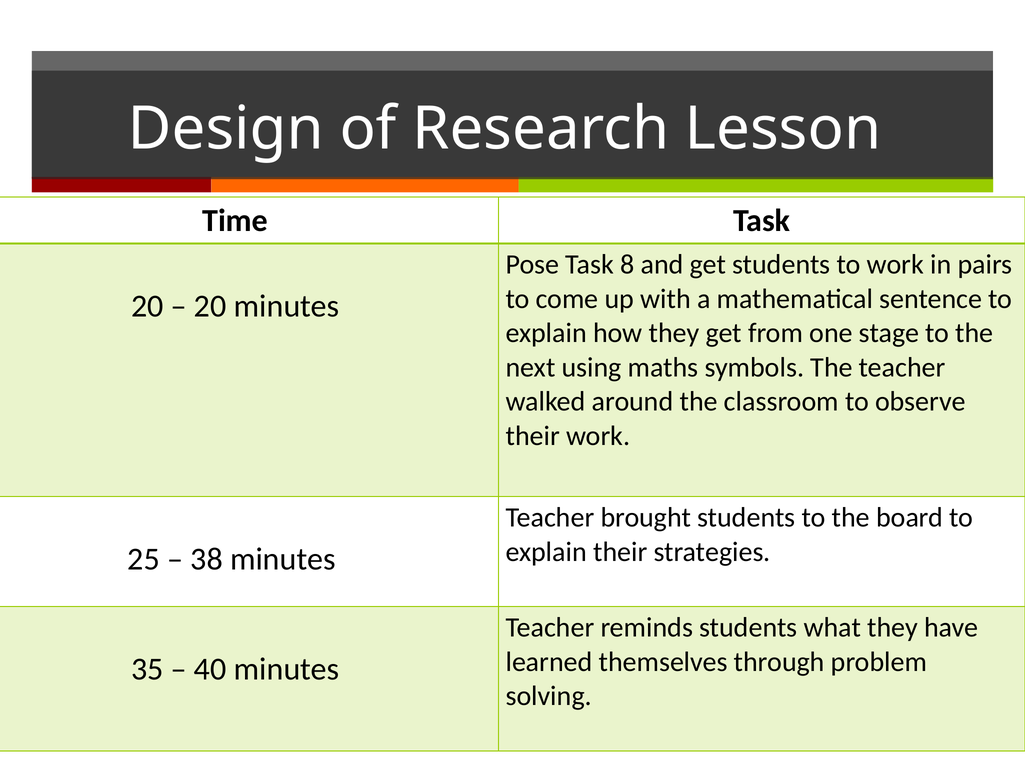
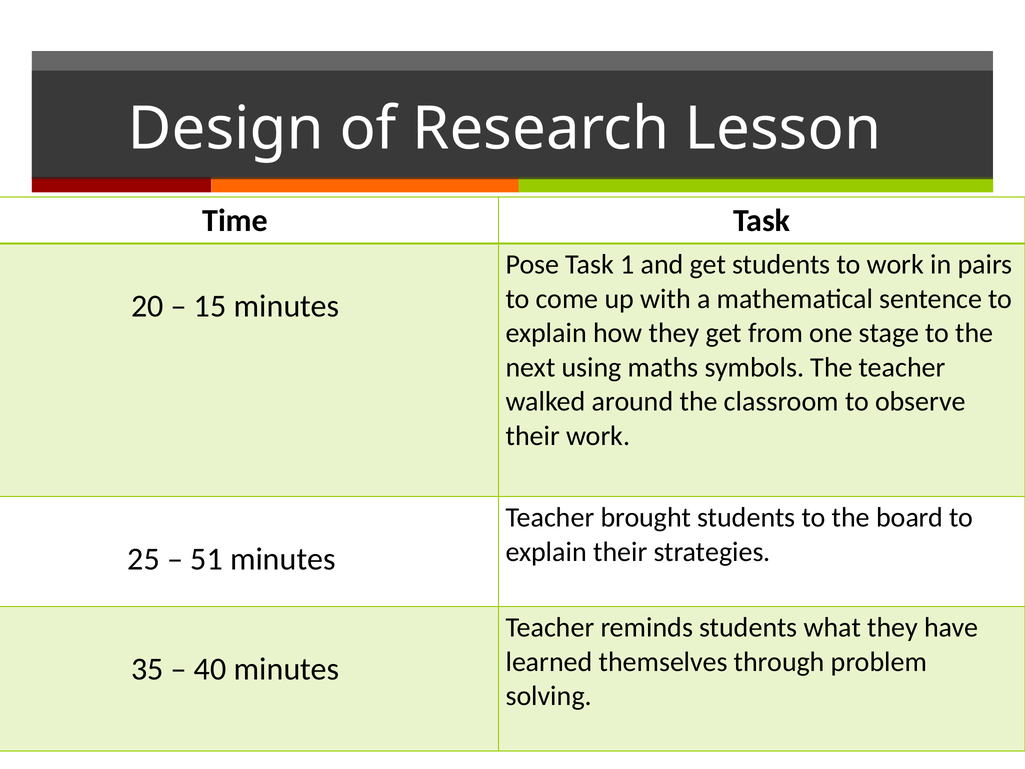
8: 8 -> 1
20 at (210, 306): 20 -> 15
38: 38 -> 51
